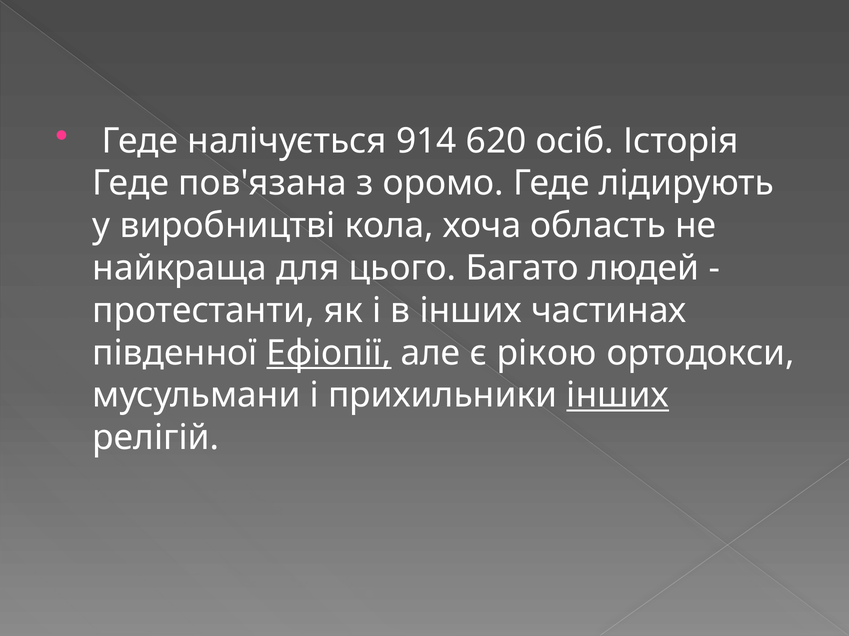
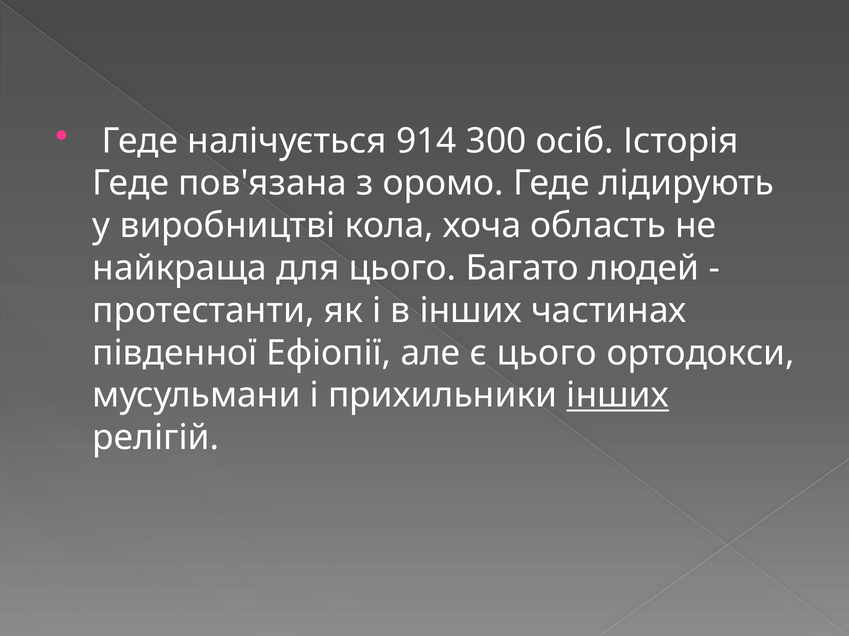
620: 620 -> 300
Ефіопії underline: present -> none
є рікою: рікою -> цього
